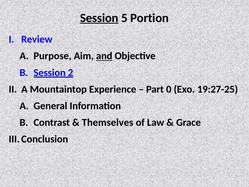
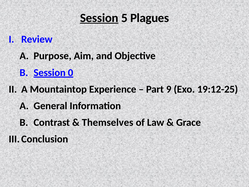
Portion: Portion -> Plagues
and underline: present -> none
2: 2 -> 0
0: 0 -> 9
19:27-25: 19:27-25 -> 19:12-25
